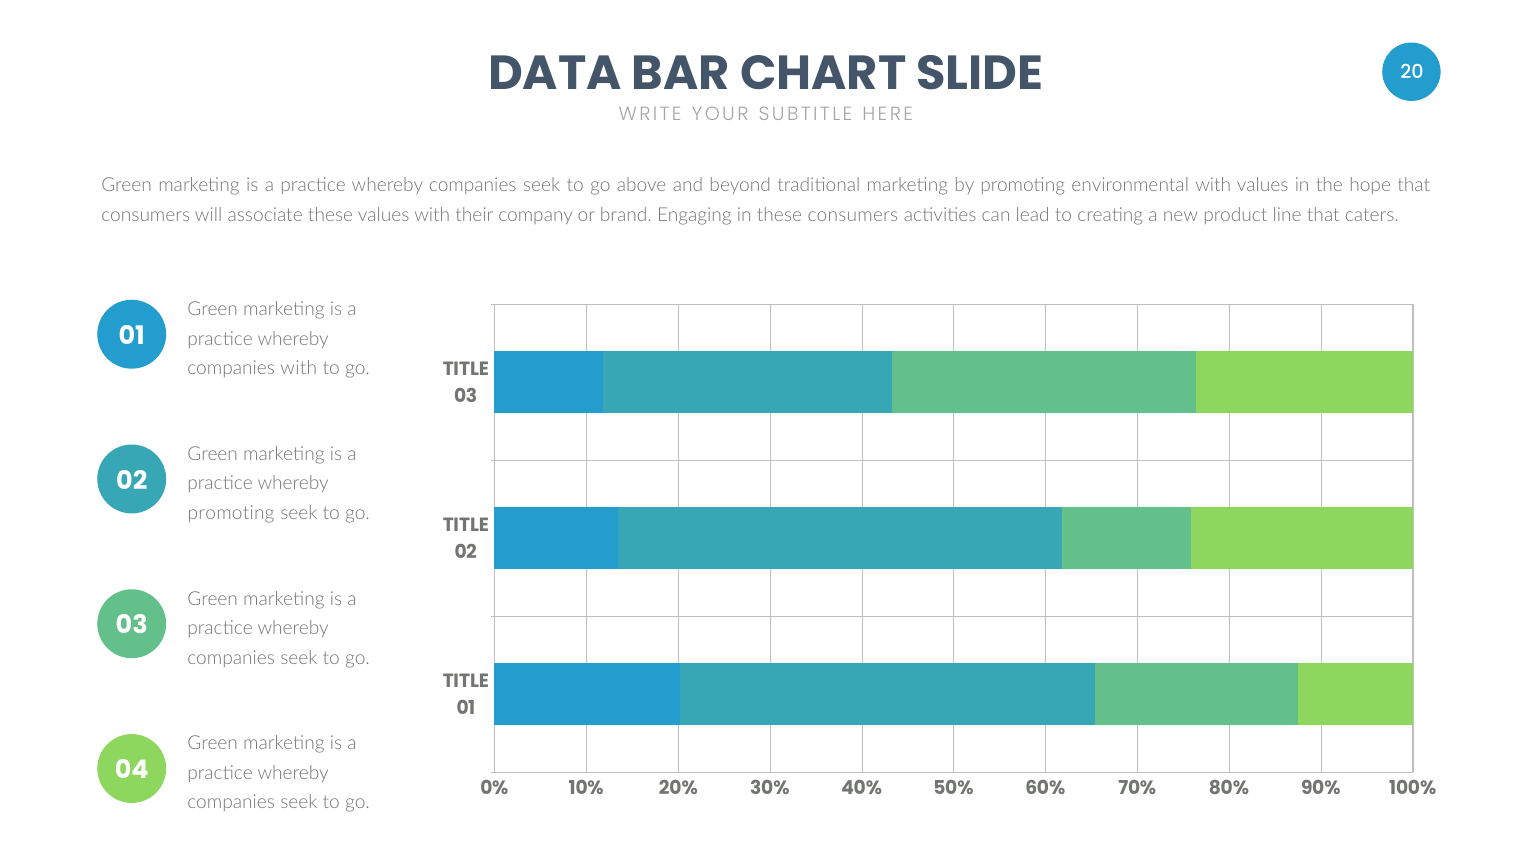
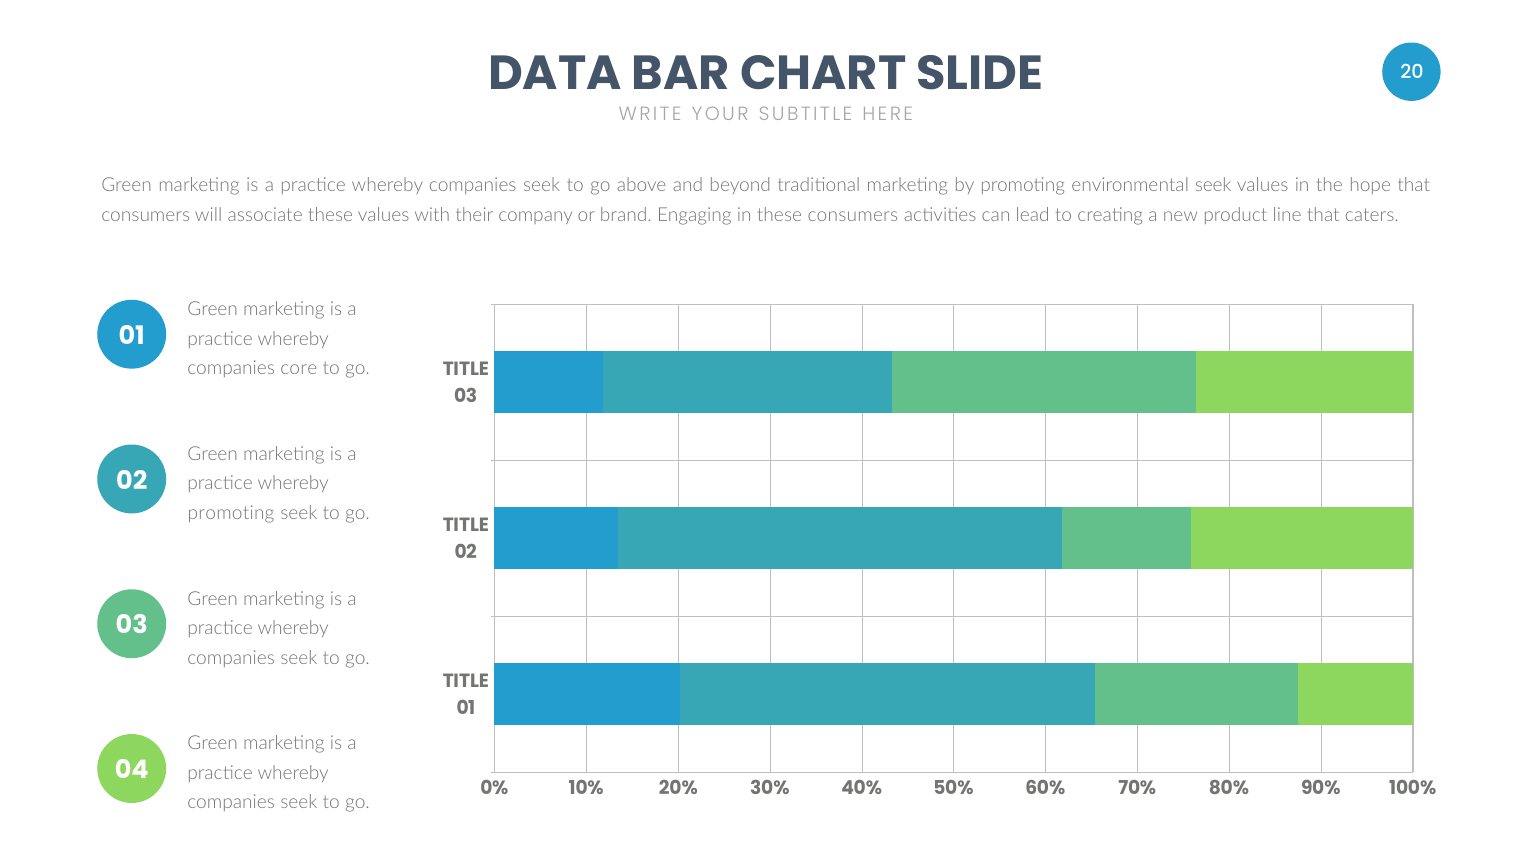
environmental with: with -> seek
companies with: with -> core
